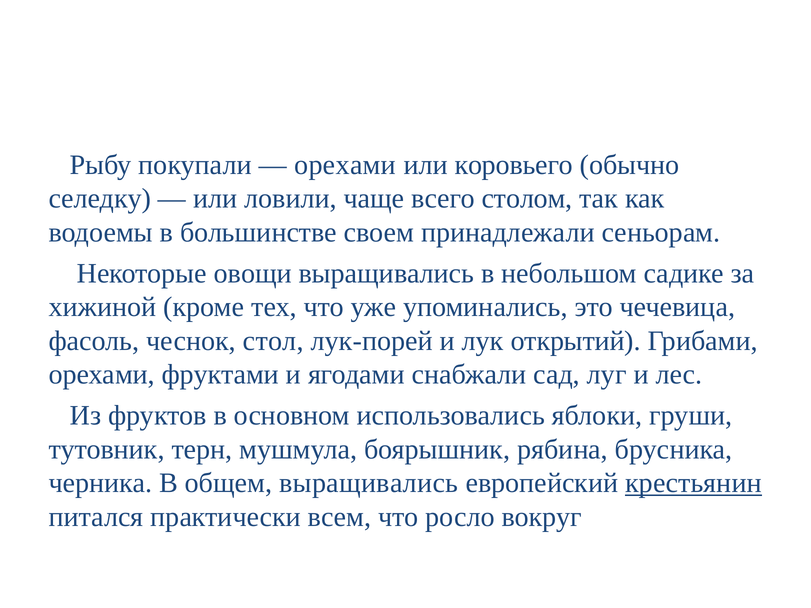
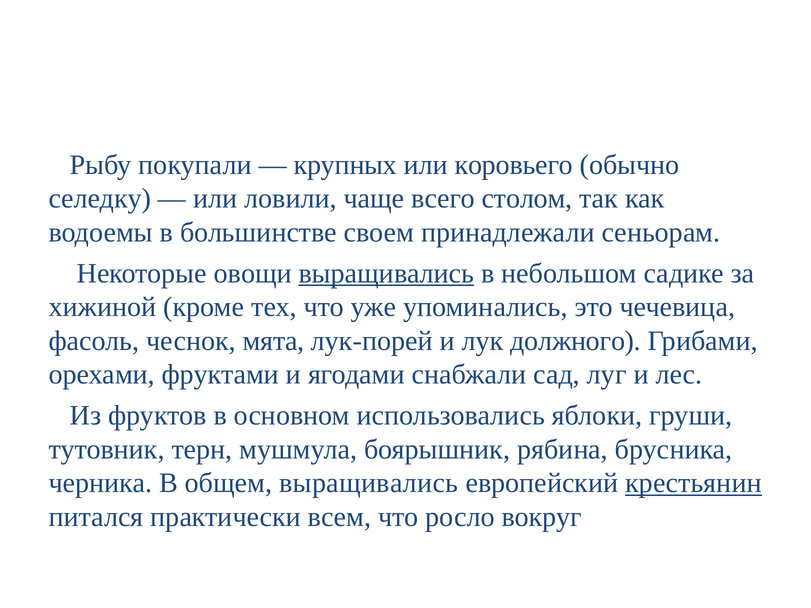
орехами at (345, 165): орехами -> крупных
выращивались at (386, 273) underline: none -> present
стол: стол -> мята
открытий: открытий -> должного
